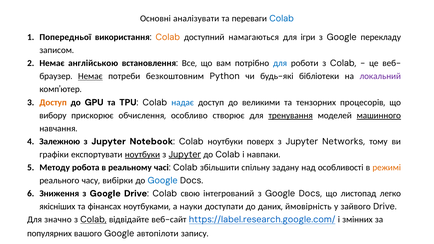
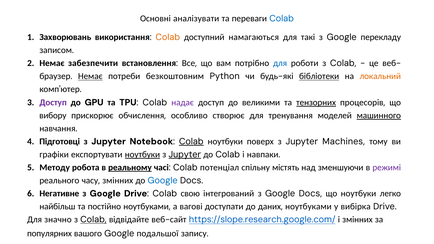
Попередньої: Попередньої -> Захворювань
ігри: ігри -> такі
англійською: англійською -> забезпечити
бібліотеки underline: none -> present
локальний colour: purple -> orange
Доступ at (53, 102) colour: orange -> purple
надає colour: blue -> purple
тензорних underline: none -> present
тренування underline: present -> none
Залежною: Залежною -> Підготовці
Colab at (191, 141) underline: none -> present
Networks: Networks -> Machines
реальному underline: none -> present
збільшити: збільшити -> потенціал
задану: задану -> містять
особливості: особливості -> зменшуючи
режимі colour: orange -> purple
часу вибірки: вибірки -> змінних
Зниження: Зниження -> Негативне
що листопад: листопад -> ноутбуки
якісніших: якісніших -> найбільш
фінансах: фінансах -> постійно
науки: науки -> вагові
даних ймовірність: ймовірність -> ноутбуками
зайвого: зайвого -> вибірка
https://label.research.google.com/: https://label.research.google.com/ -> https://slope.research.google.com/
автопілоти: автопілоти -> подальшої
